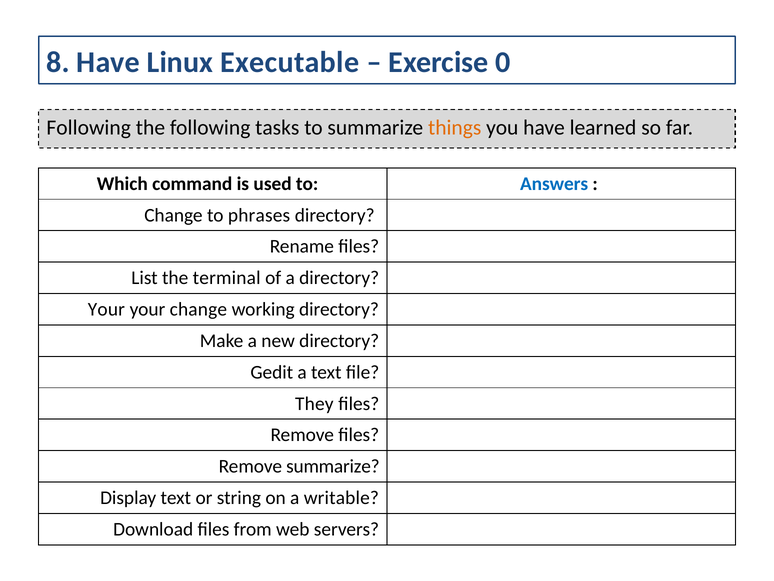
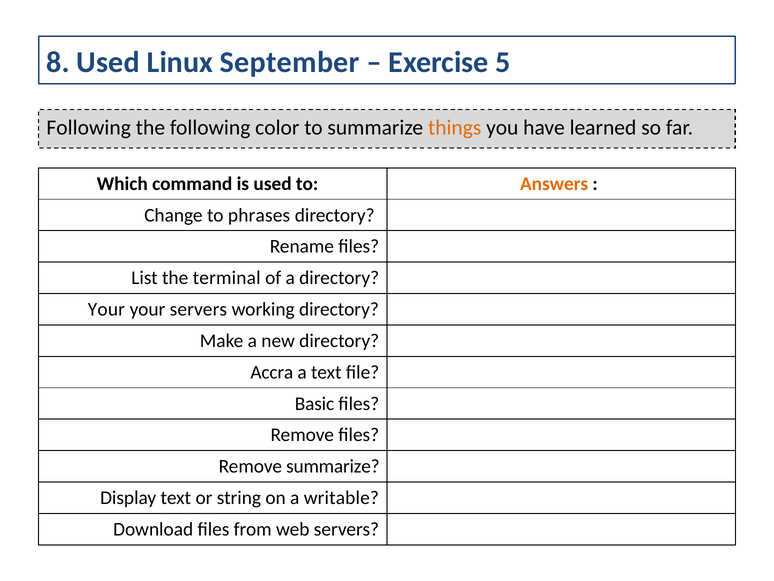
8 Have: Have -> Used
Executable: Executable -> September
0: 0 -> 5
tasks: tasks -> color
Answers colour: blue -> orange
your change: change -> servers
Gedit: Gedit -> Accra
They: They -> Basic
